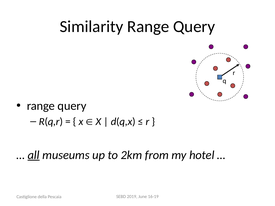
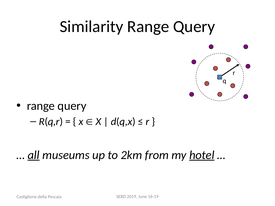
hotel underline: none -> present
